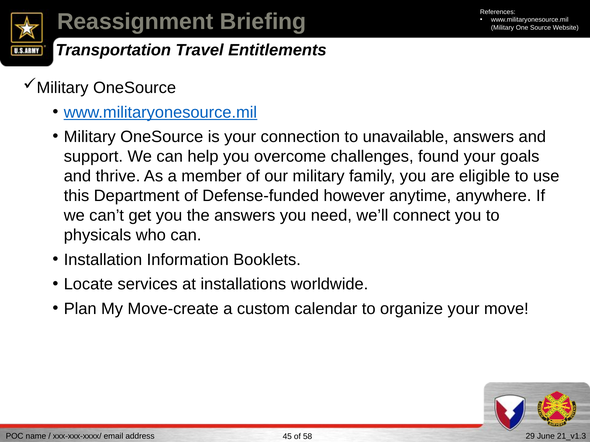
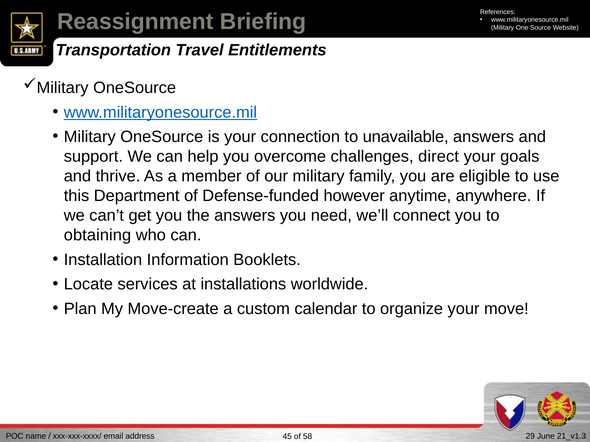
found: found -> direct
physicals: physicals -> obtaining
